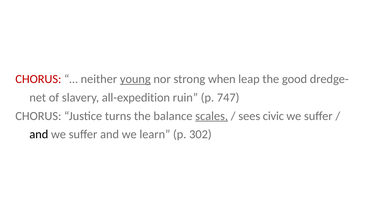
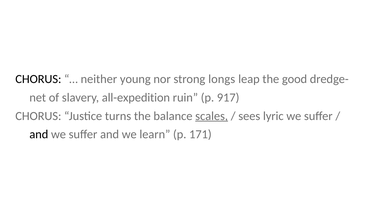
CHORUS at (38, 79) colour: red -> black
young underline: present -> none
when: when -> longs
747: 747 -> 917
civic: civic -> lyric
302: 302 -> 171
